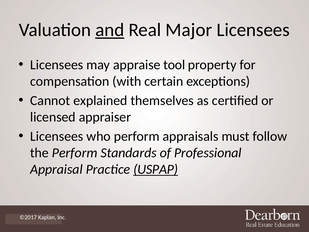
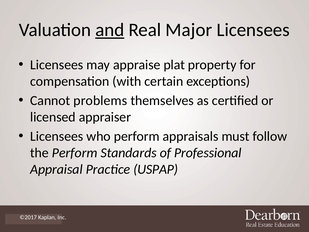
tool: tool -> plat
explained: explained -> problems
USPAP underline: present -> none
